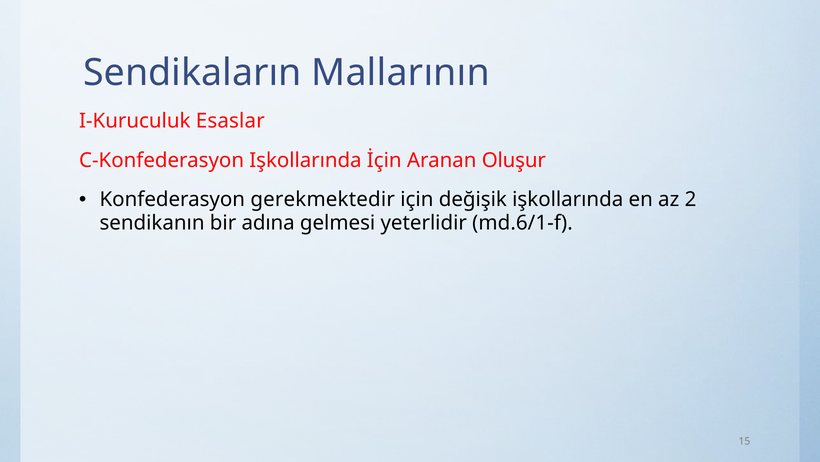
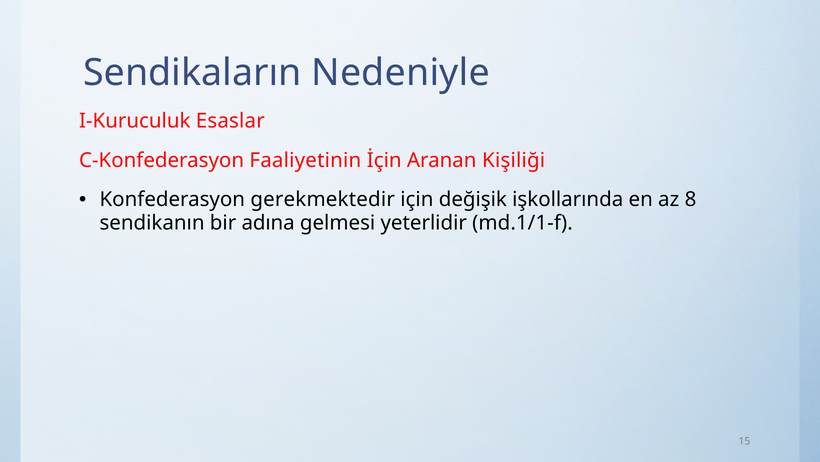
Mallarının: Mallarının -> Nedeniyle
C-Konfederasyon Işkollarında: Işkollarında -> Faaliyetinin
Oluşur: Oluşur -> Kişiliği
2: 2 -> 8
md.6/1-f: md.6/1-f -> md.1/1-f
